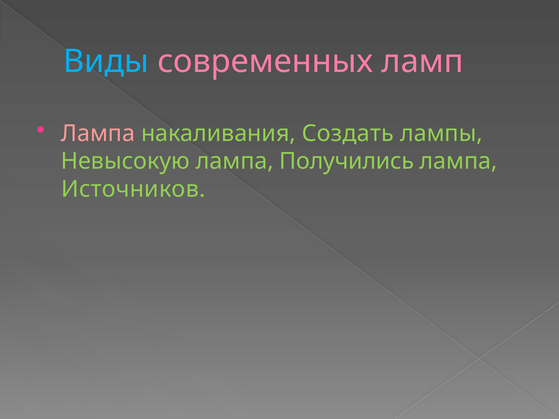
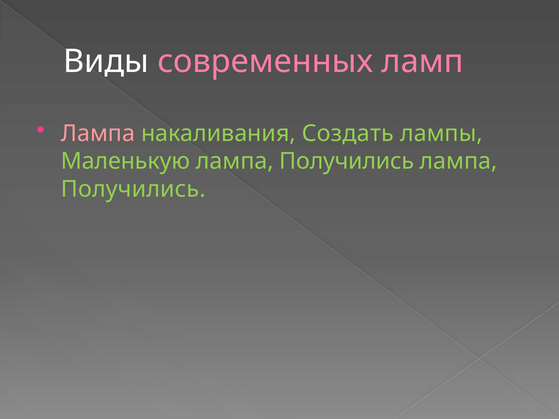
Виды colour: light blue -> white
Невысокую: Невысокую -> Маленькую
Источников at (133, 189): Источников -> Получились
